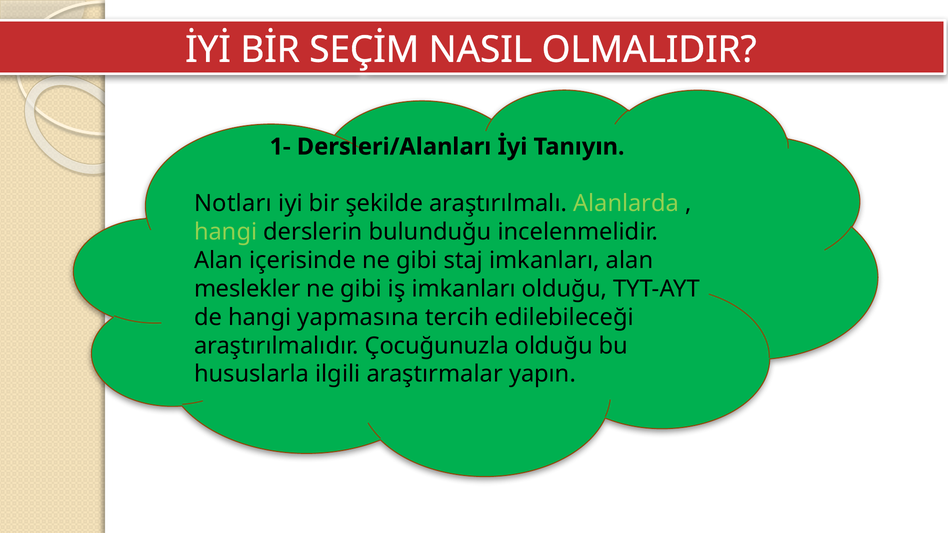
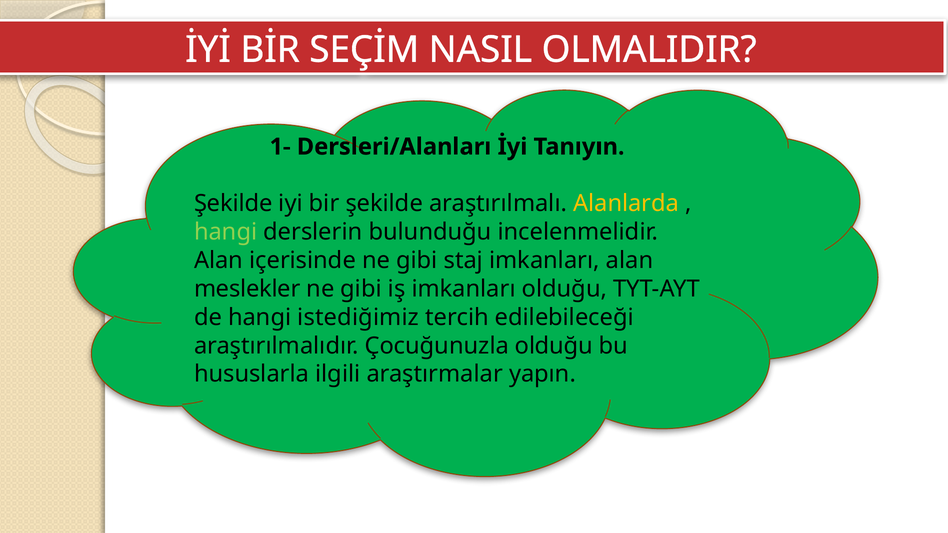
Notları at (233, 204): Notları -> Şekilde
Alanlarda colour: light green -> yellow
yapmasına: yapmasına -> istediğimiz
